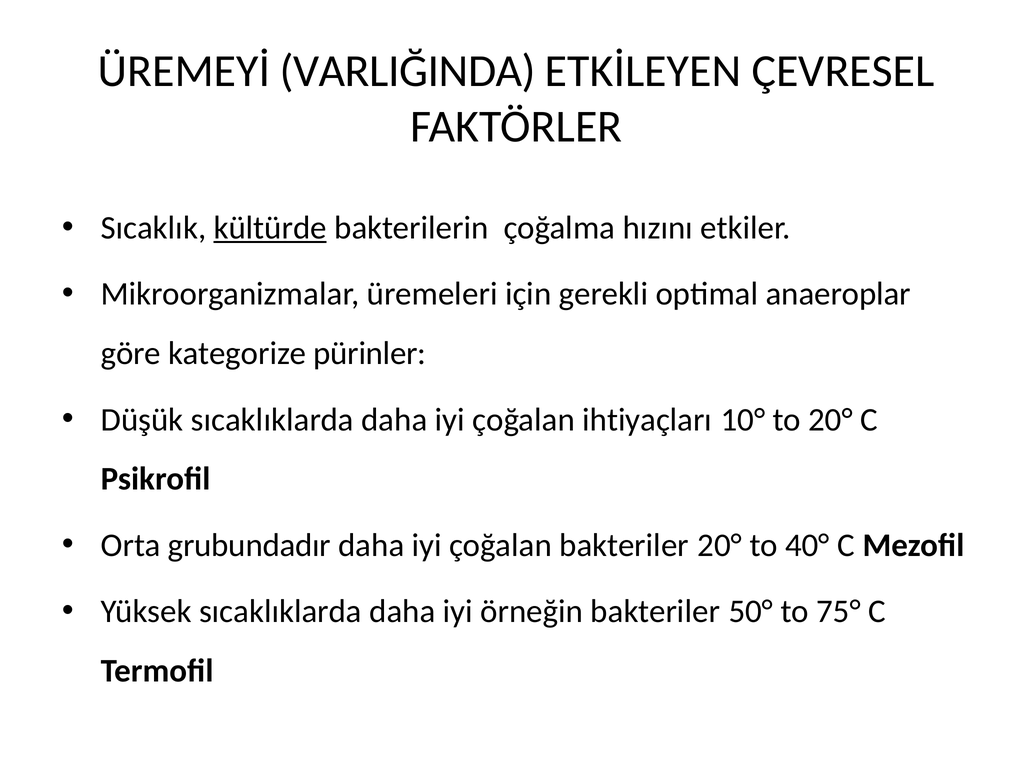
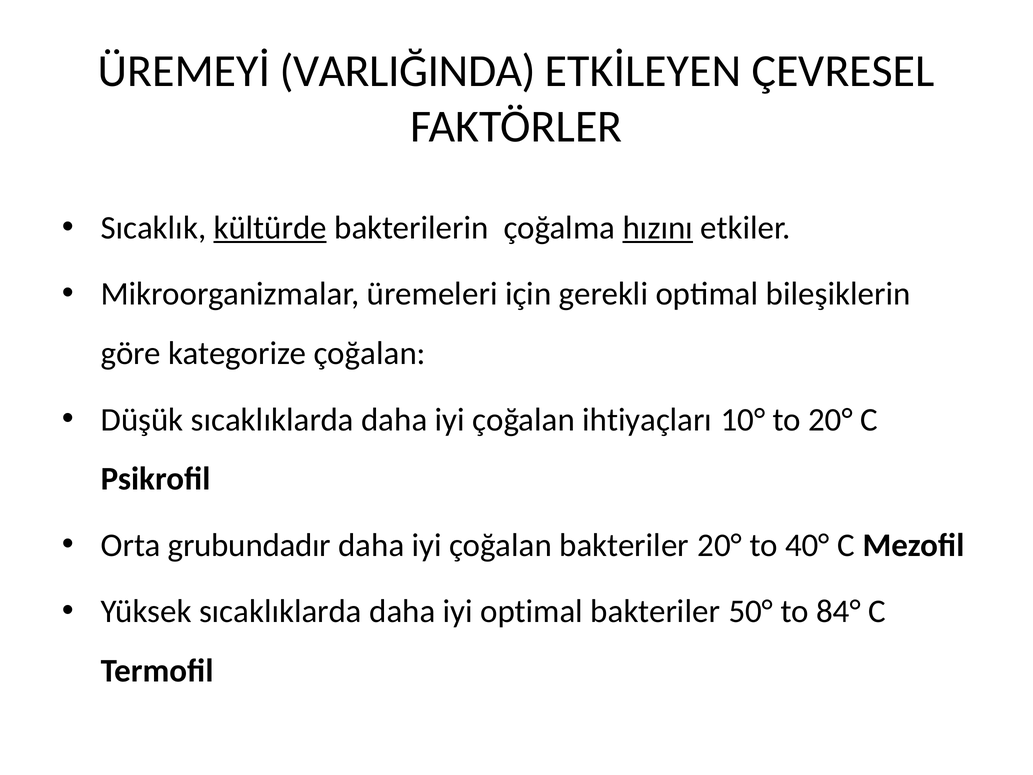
hızını underline: none -> present
anaeroplar: anaeroplar -> bileşiklerin
kategorize pürinler: pürinler -> çoğalan
iyi örneğin: örneğin -> optimal
75°: 75° -> 84°
